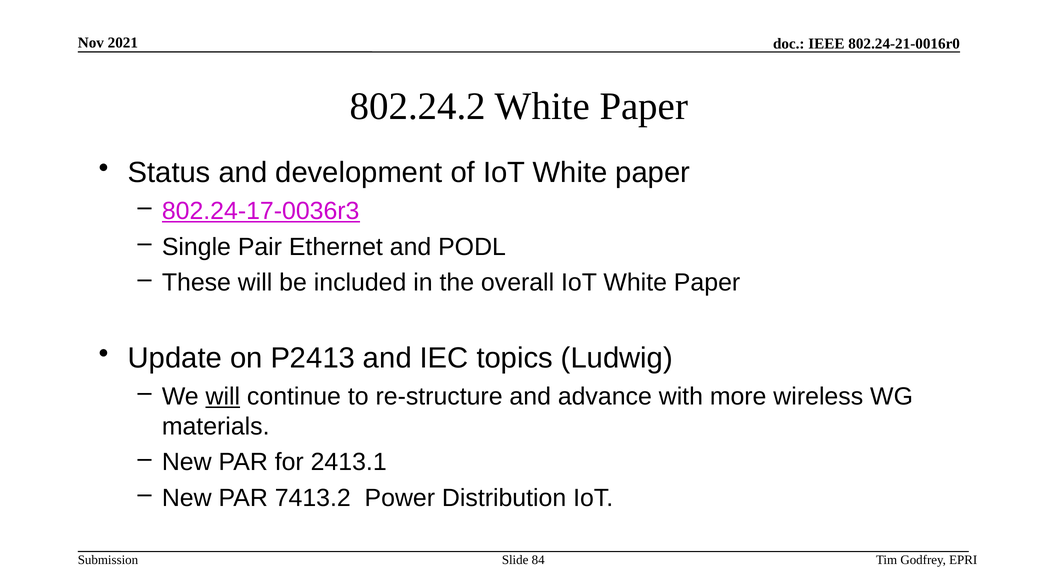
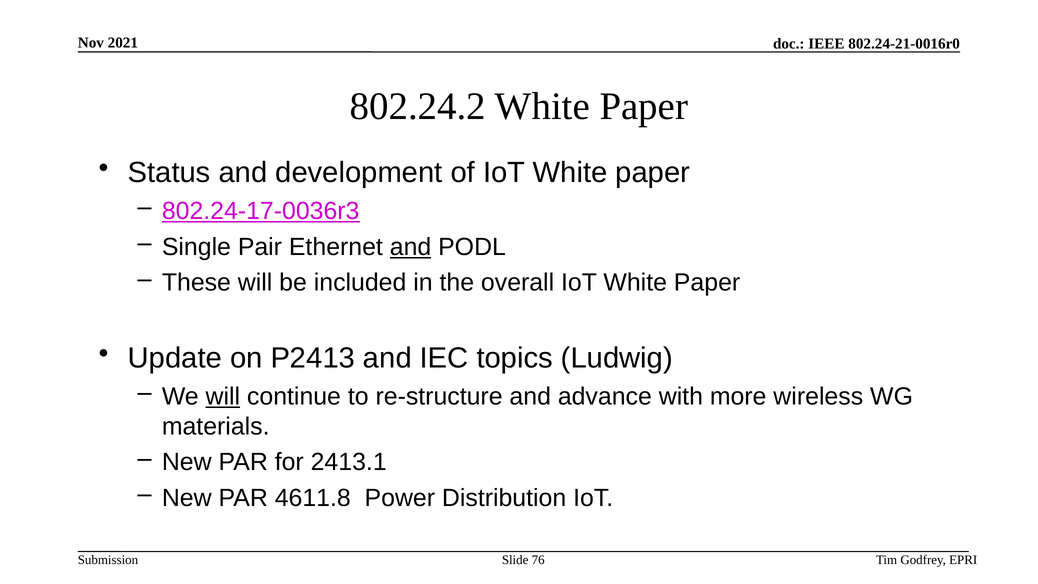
and at (411, 247) underline: none -> present
7413.2: 7413.2 -> 4611.8
84: 84 -> 76
